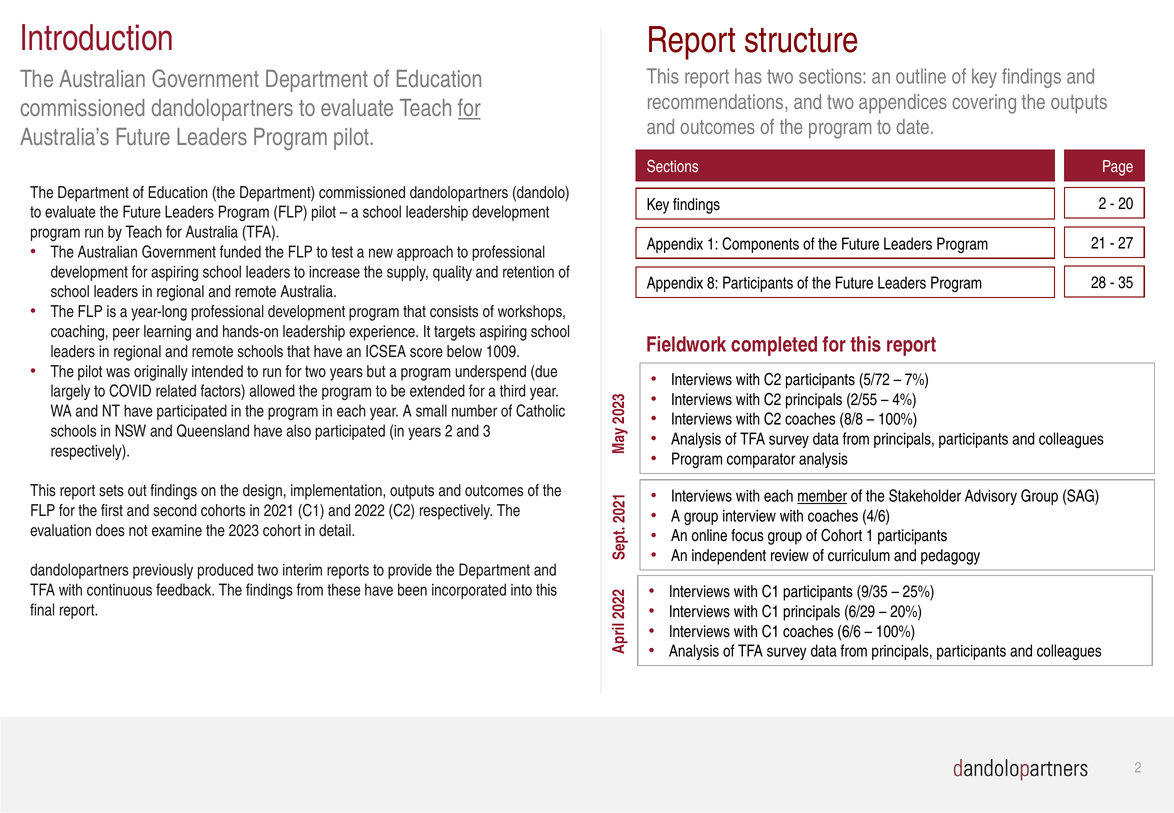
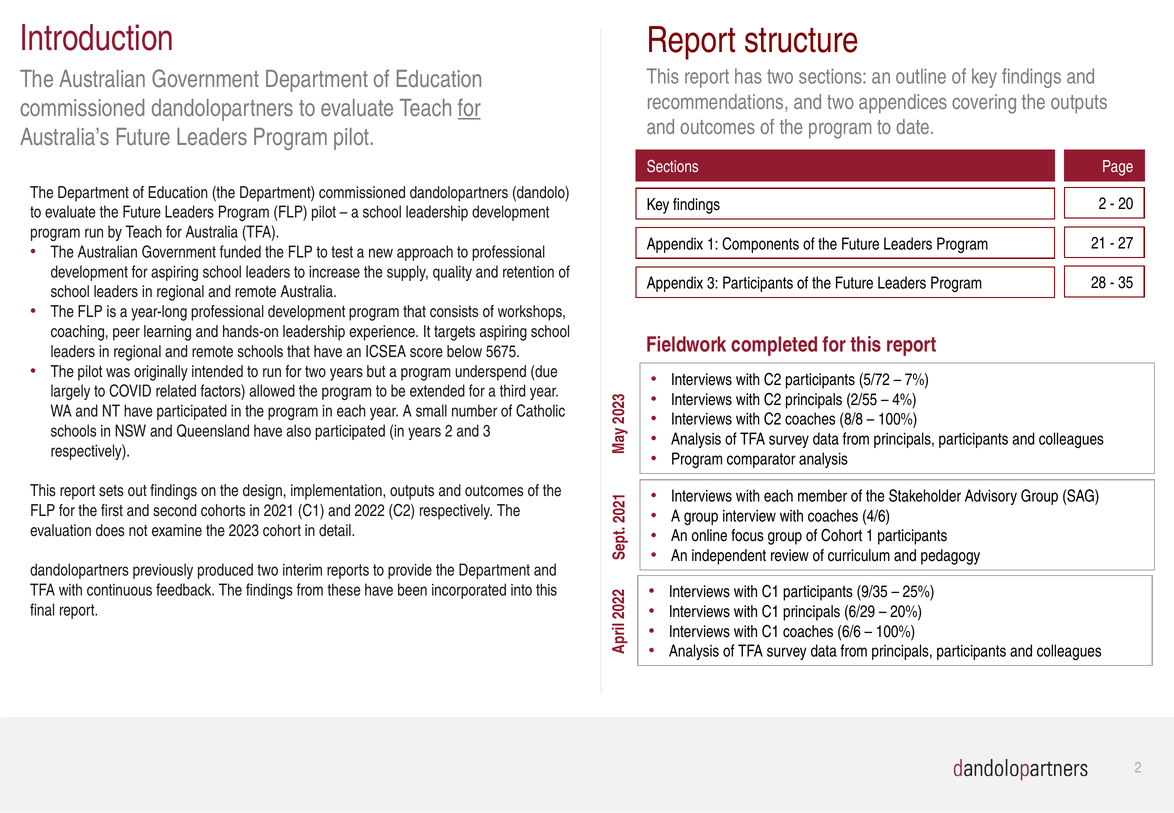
Appendix 8: 8 -> 3
1009: 1009 -> 5675
member underline: present -> none
